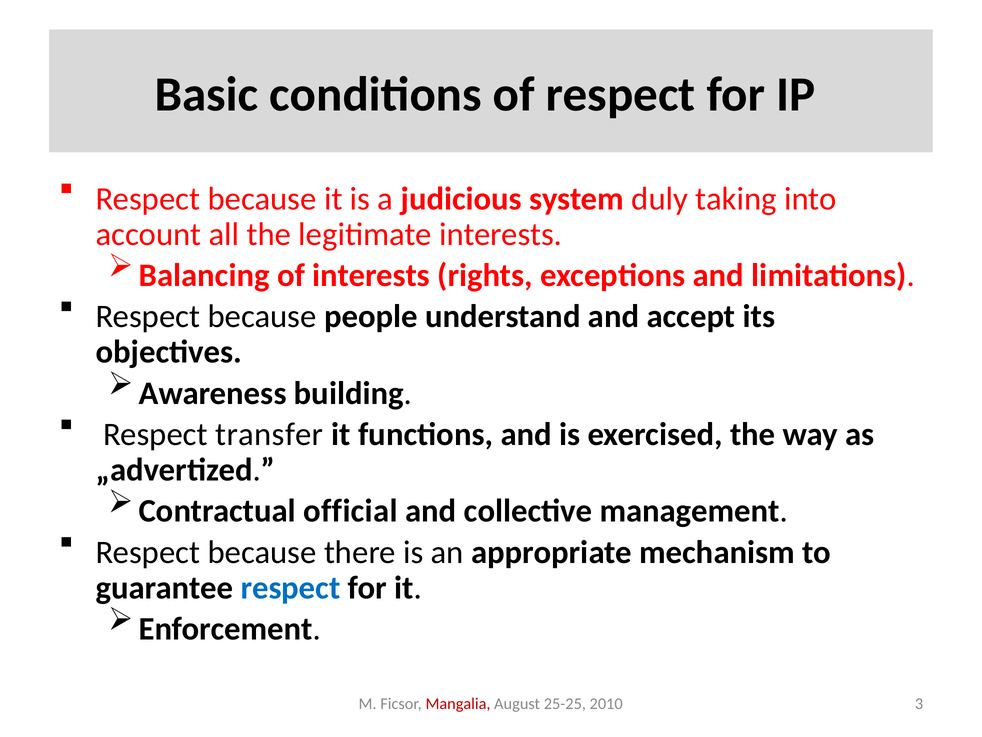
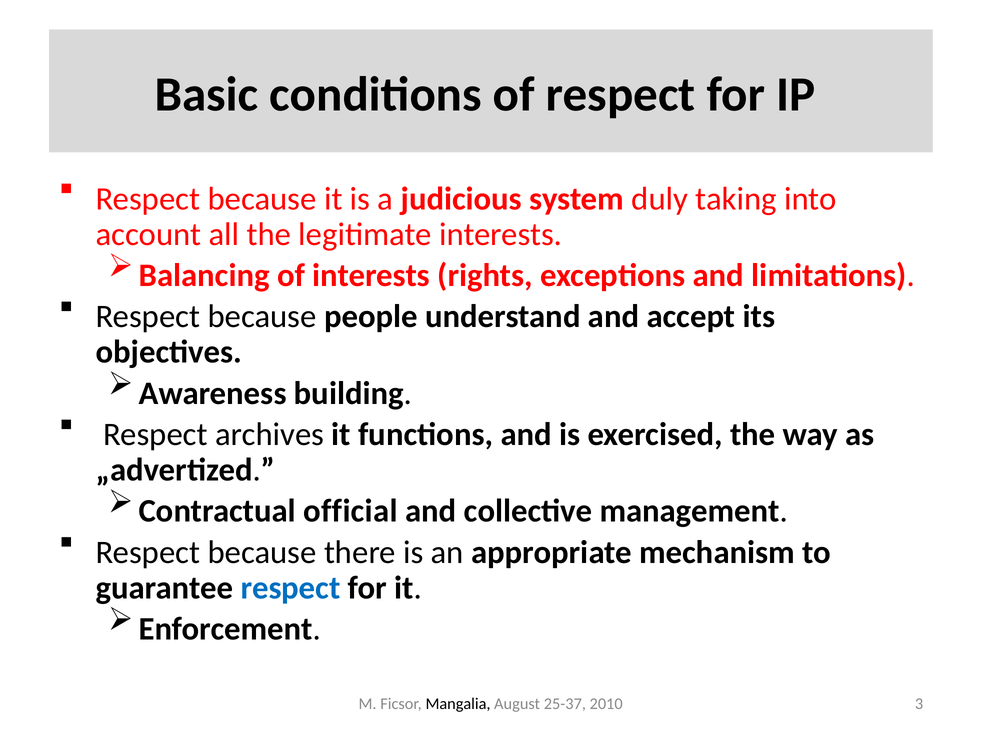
transfer: transfer -> archives
Mangalia colour: red -> black
25-25: 25-25 -> 25-37
